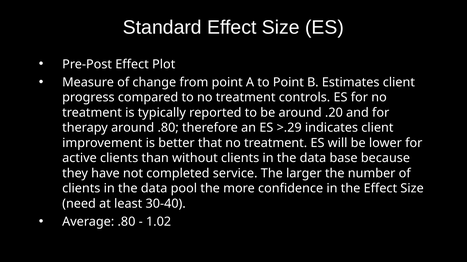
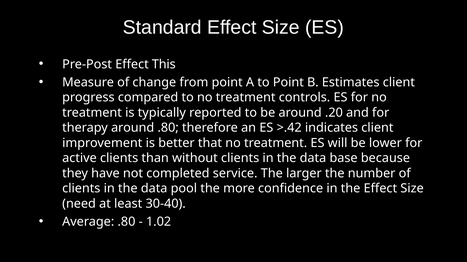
Plot: Plot -> This
>.29: >.29 -> >.42
